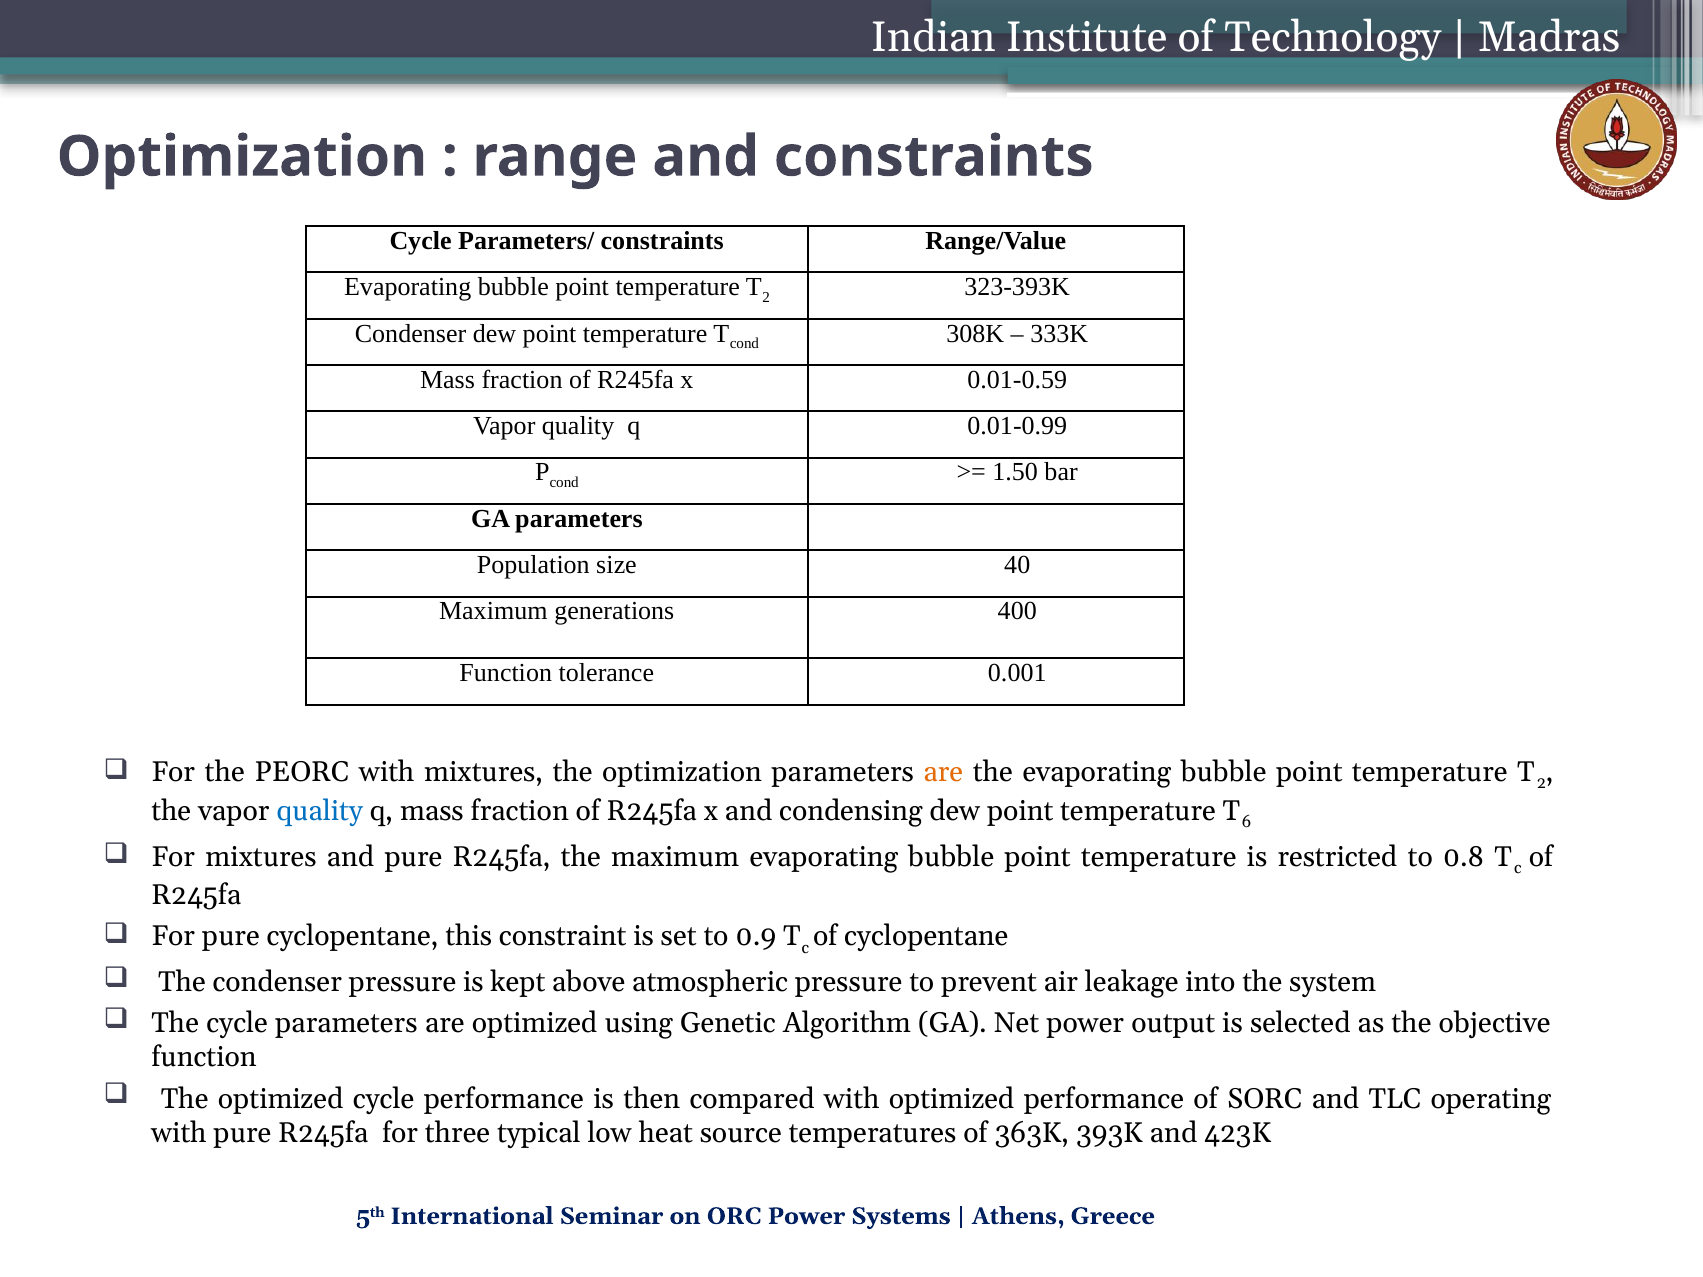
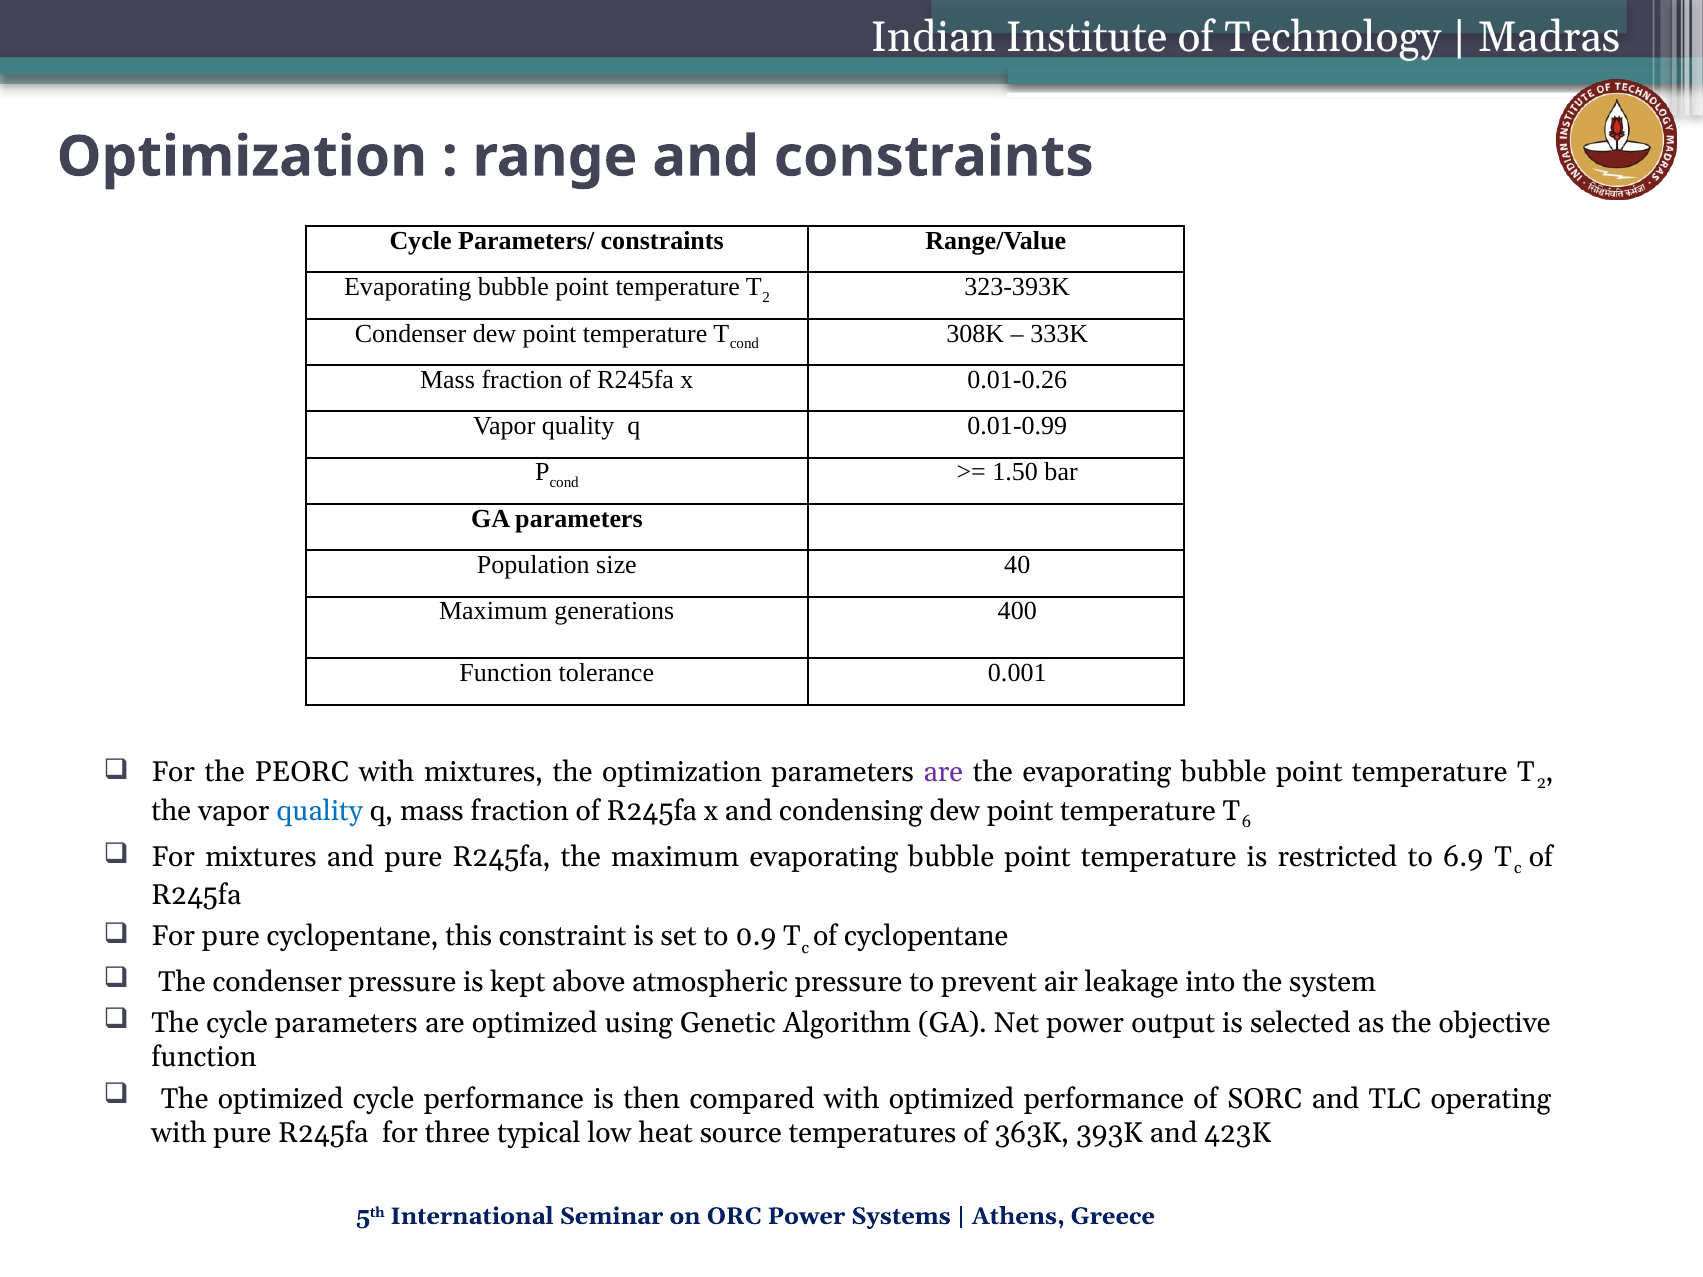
0.01-0.59: 0.01-0.59 -> 0.01-0.26
are at (943, 772) colour: orange -> purple
0.8: 0.8 -> 6.9
